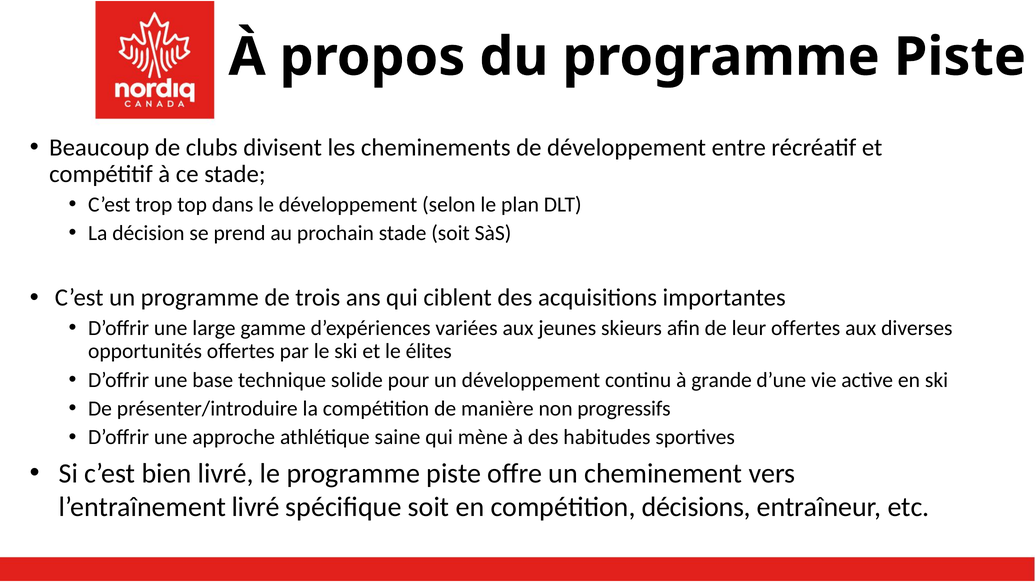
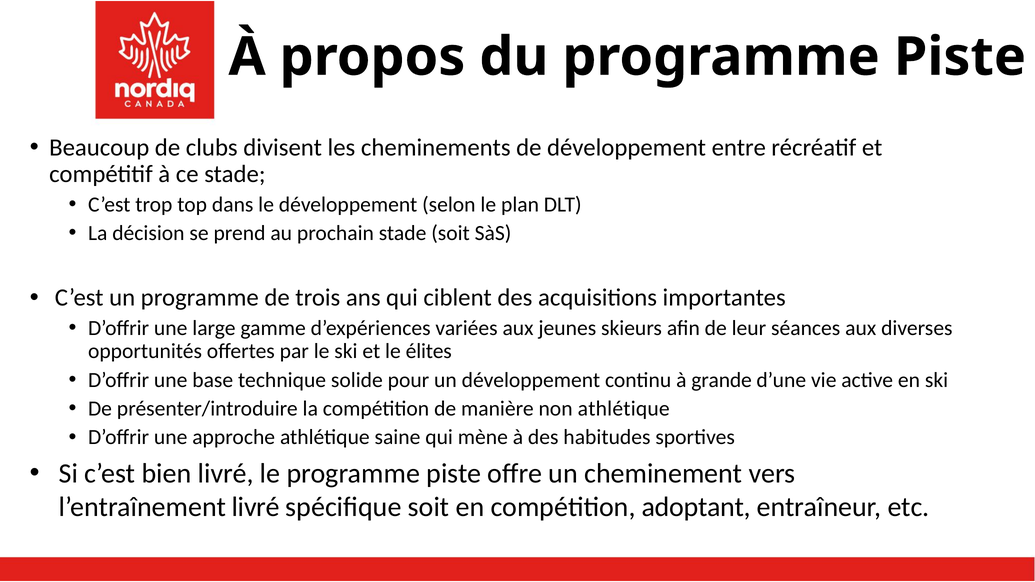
leur offertes: offertes -> séances
non progressifs: progressifs -> athlétique
décisions: décisions -> adoptant
